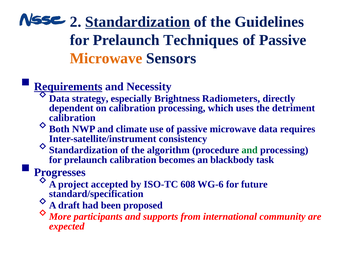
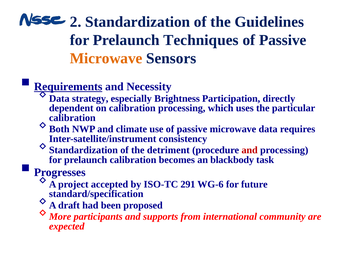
Standardization at (138, 22) underline: present -> none
Radiometers: Radiometers -> Participation
detriment: detriment -> particular
algorithm: algorithm -> detriment
and at (250, 150) colour: green -> red
608: 608 -> 291
